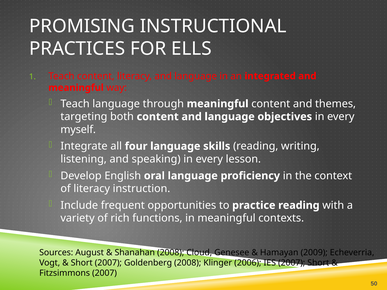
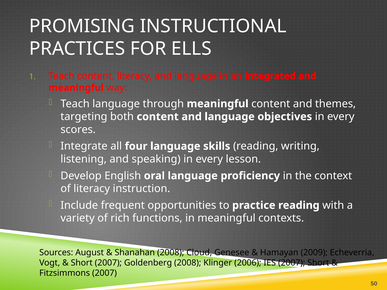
myself: myself -> scores
